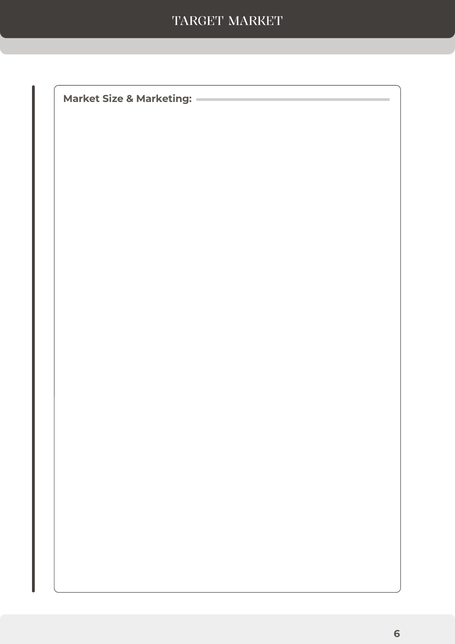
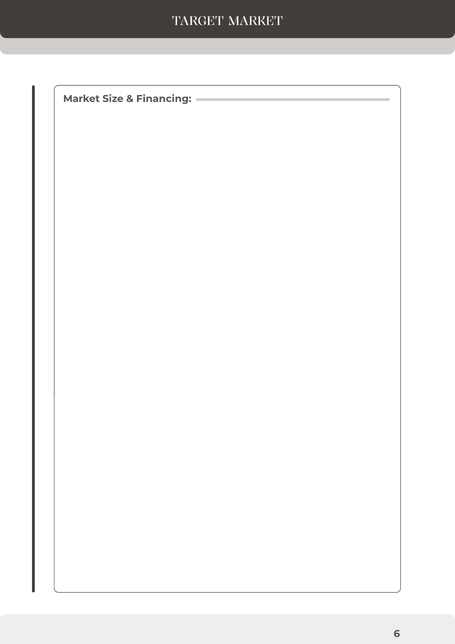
Marketing: Marketing -> Financing
